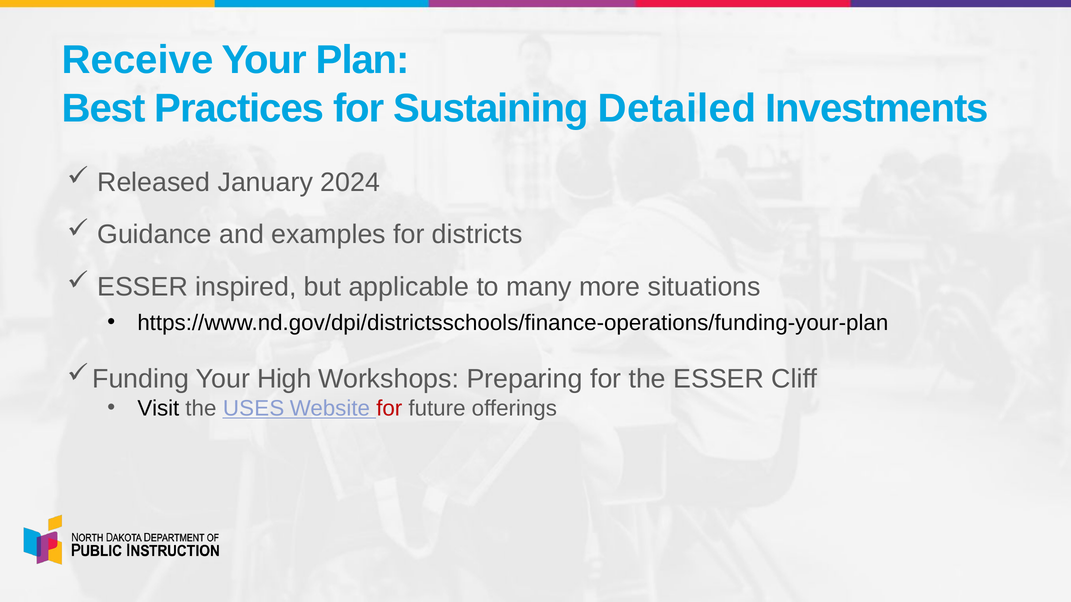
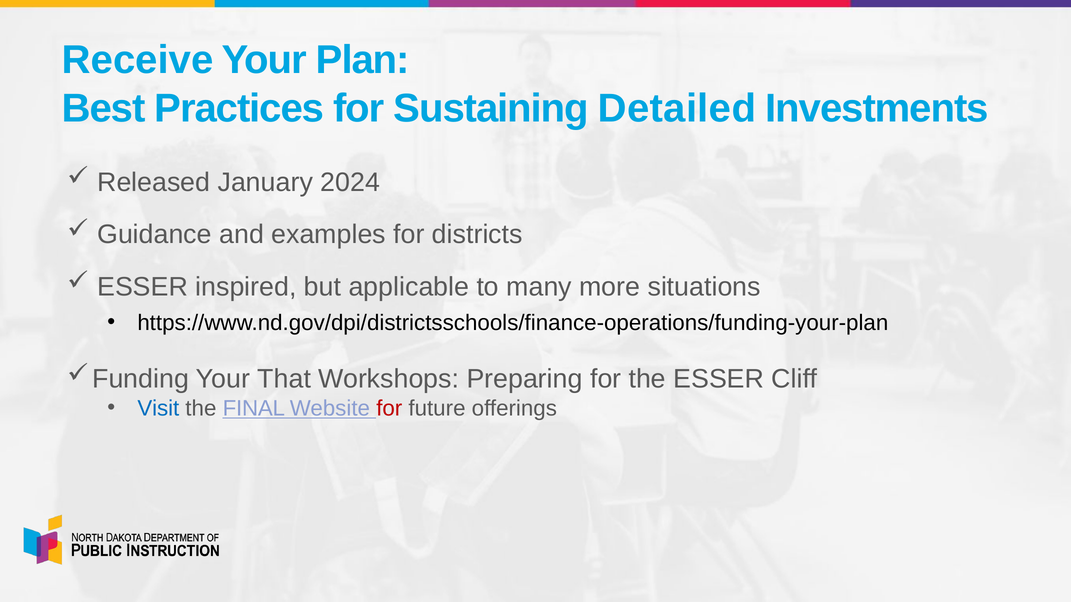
High: High -> That
Visit colour: black -> blue
USES: USES -> FINAL
